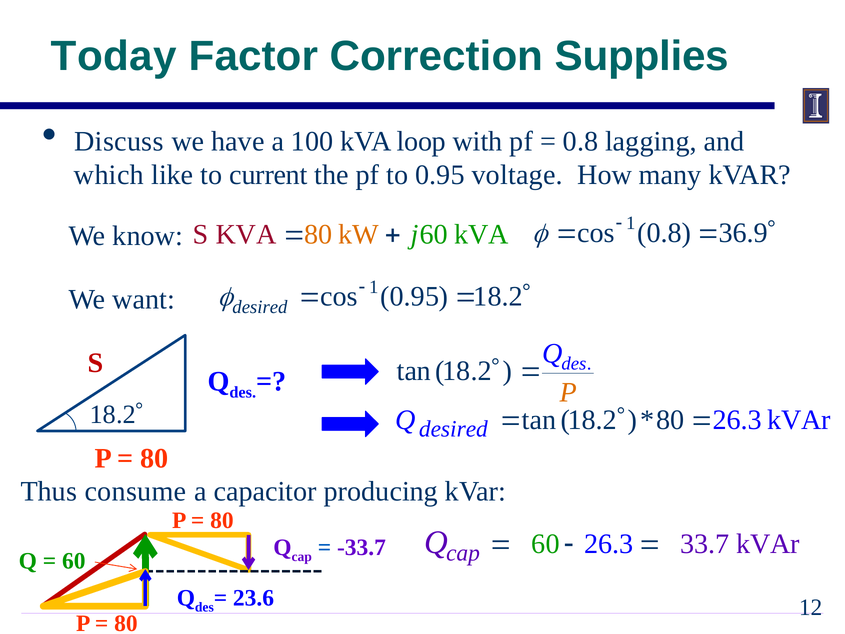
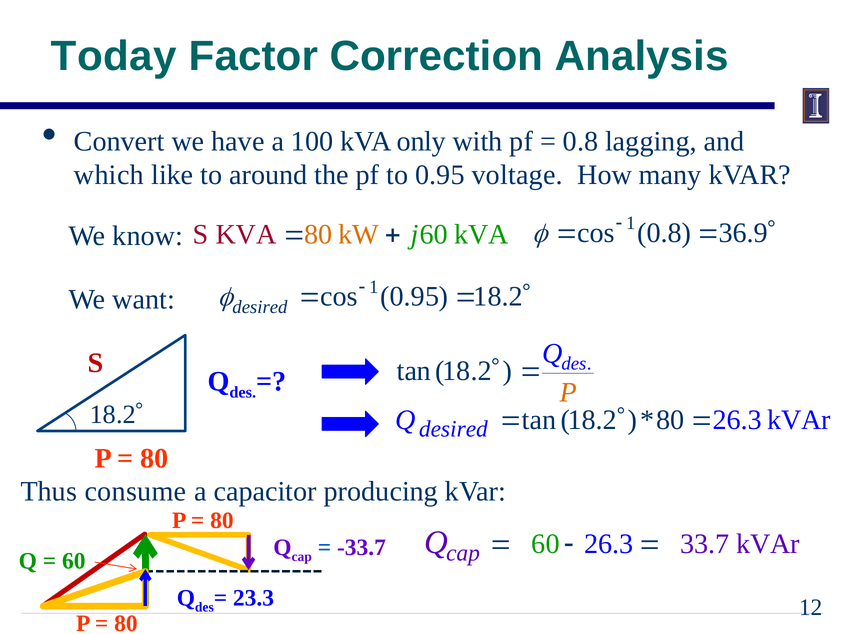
Supplies: Supplies -> Analysis
Discuss: Discuss -> Convert
loop: loop -> only
current: current -> around
23.6: 23.6 -> 23.3
